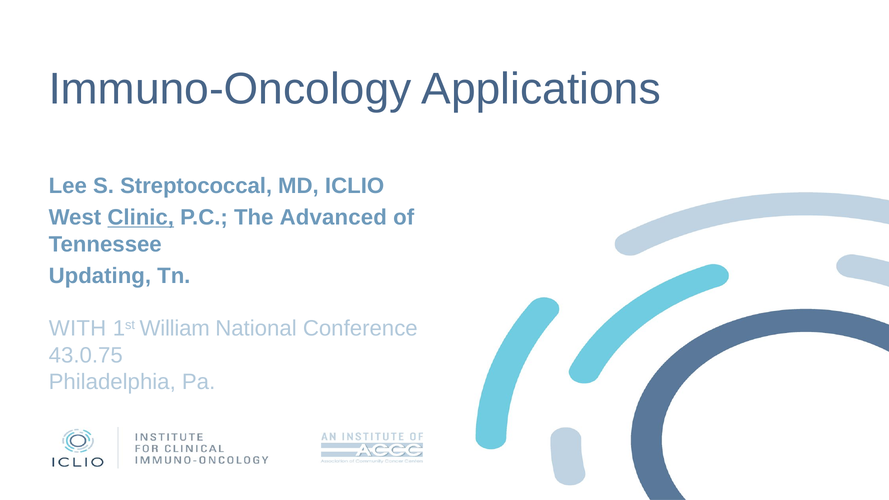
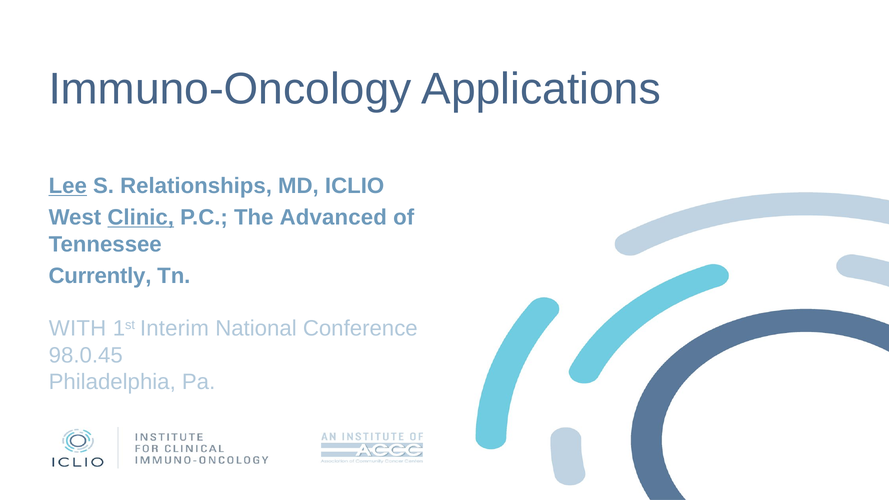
Lee underline: none -> present
Streptococcal: Streptococcal -> Relationships
Updating: Updating -> Currently
William: William -> Interim
43.0.75: 43.0.75 -> 98.0.45
